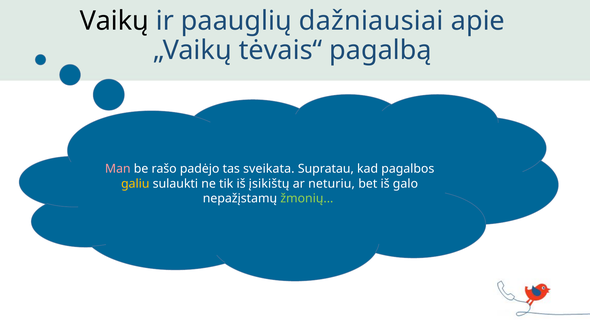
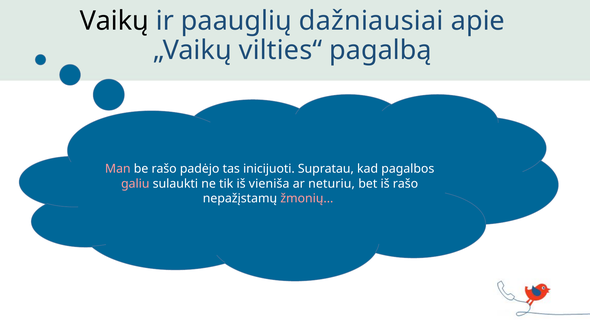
tėvais“: tėvais“ -> vilties“
sveikata: sveikata -> inicijuoti
galiu colour: yellow -> pink
įsikištų: įsikištų -> vieniša
iš galo: galo -> rašo
žmonių colour: light green -> pink
